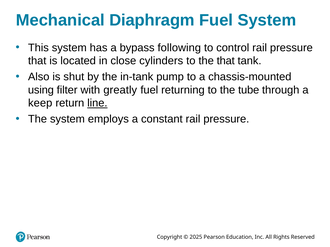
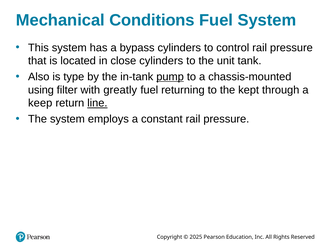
Diaphragm: Diaphragm -> Conditions
bypass following: following -> cylinders
the that: that -> unit
shut: shut -> type
pump underline: none -> present
tube: tube -> kept
